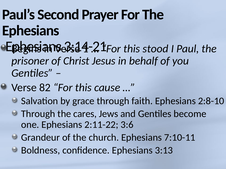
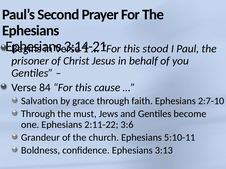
82: 82 -> 84
2:8-10: 2:8-10 -> 2:7-10
cares: cares -> must
7:10-11: 7:10-11 -> 5:10-11
